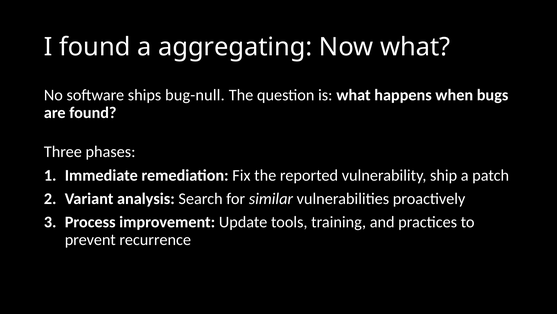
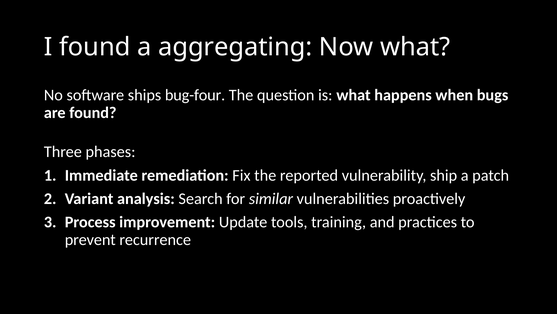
bug-null: bug-null -> bug-four
